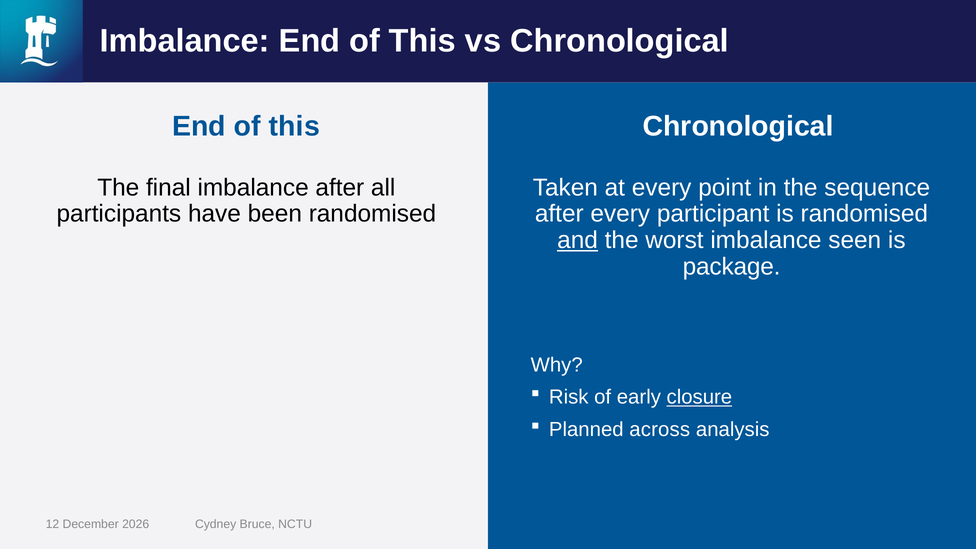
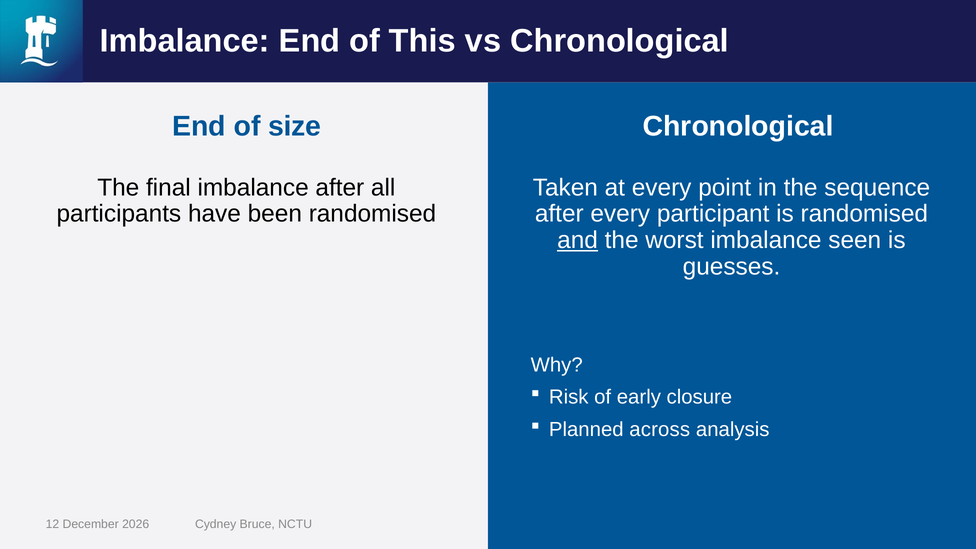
this at (294, 126): this -> size
package: package -> guesses
closure underline: present -> none
